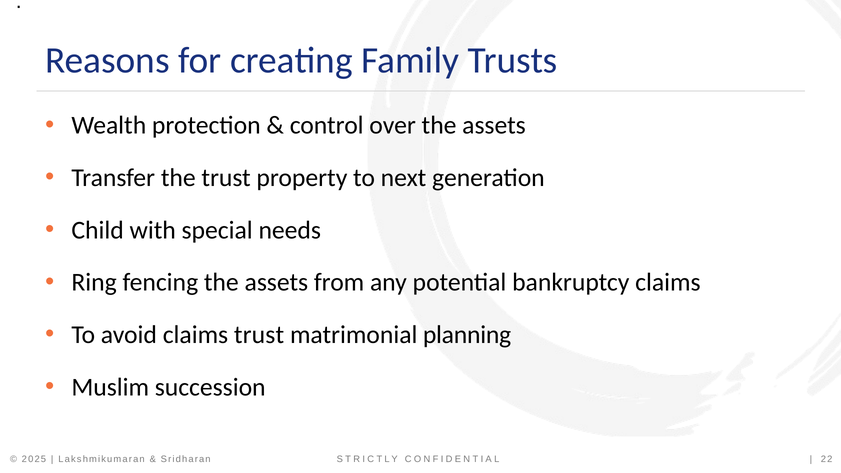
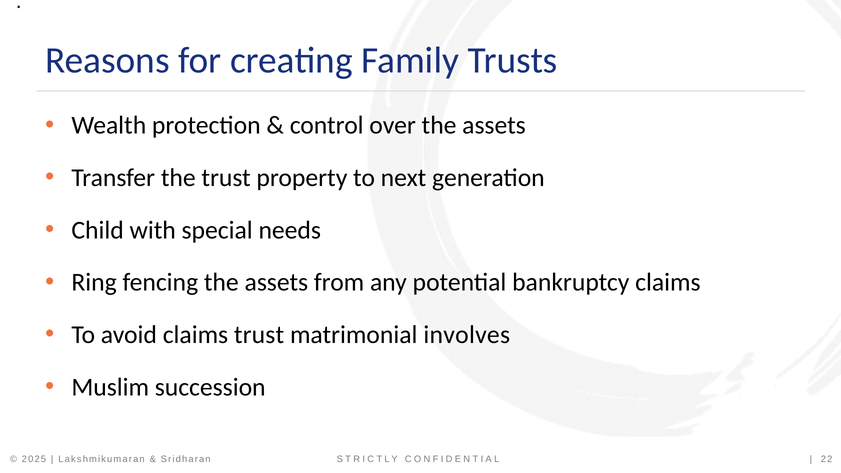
planning: planning -> involves
